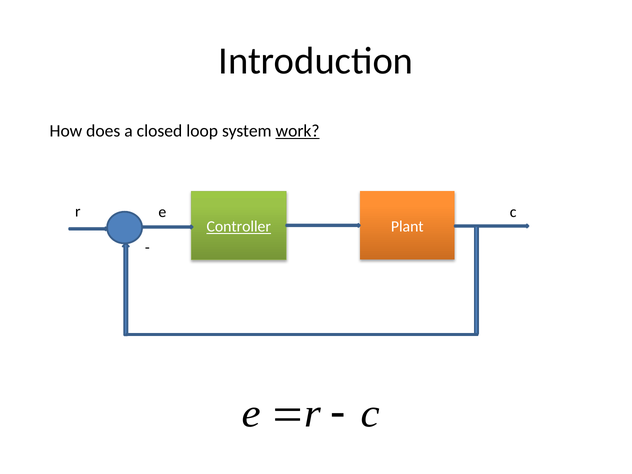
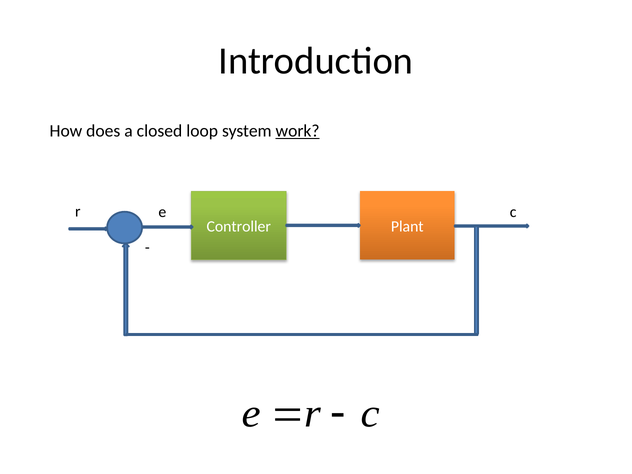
Controller underline: present -> none
